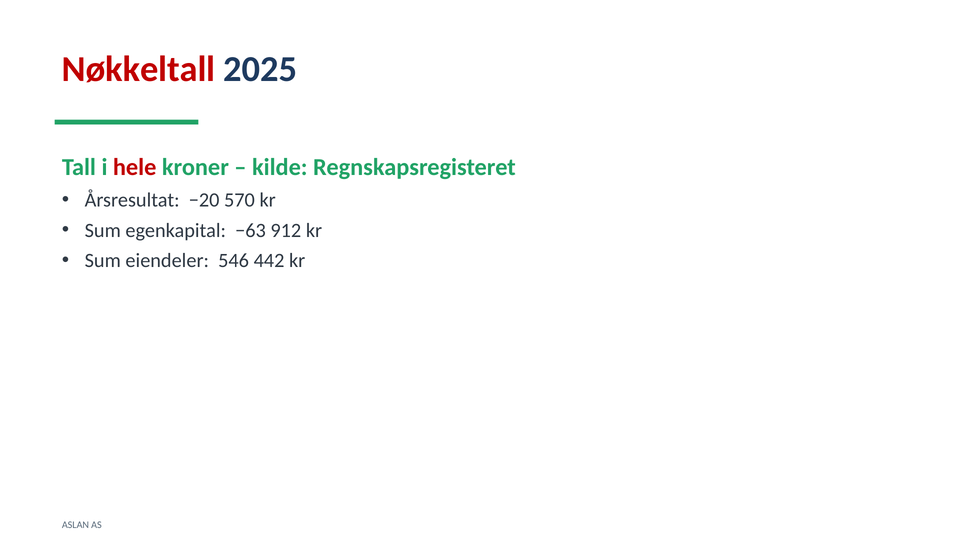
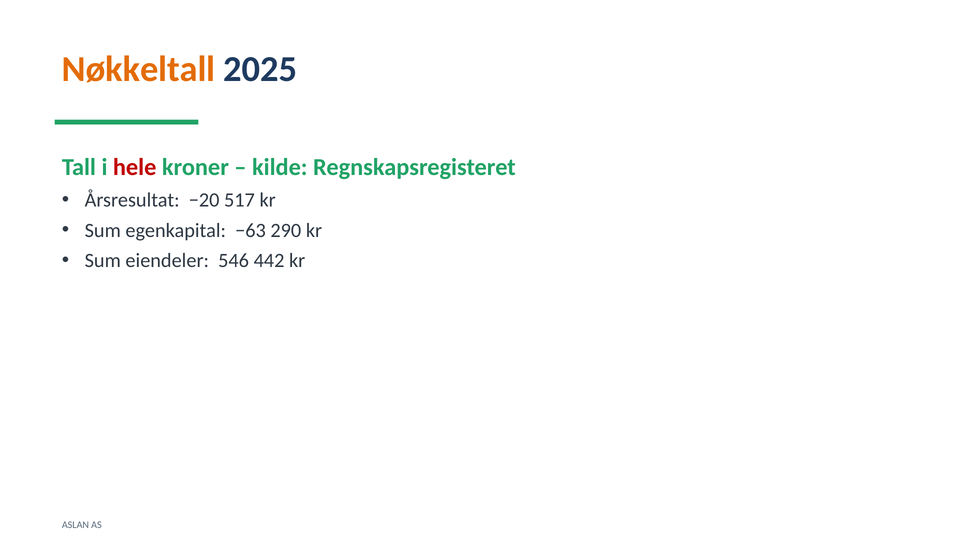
Nøkkeltall colour: red -> orange
570: 570 -> 517
912: 912 -> 290
